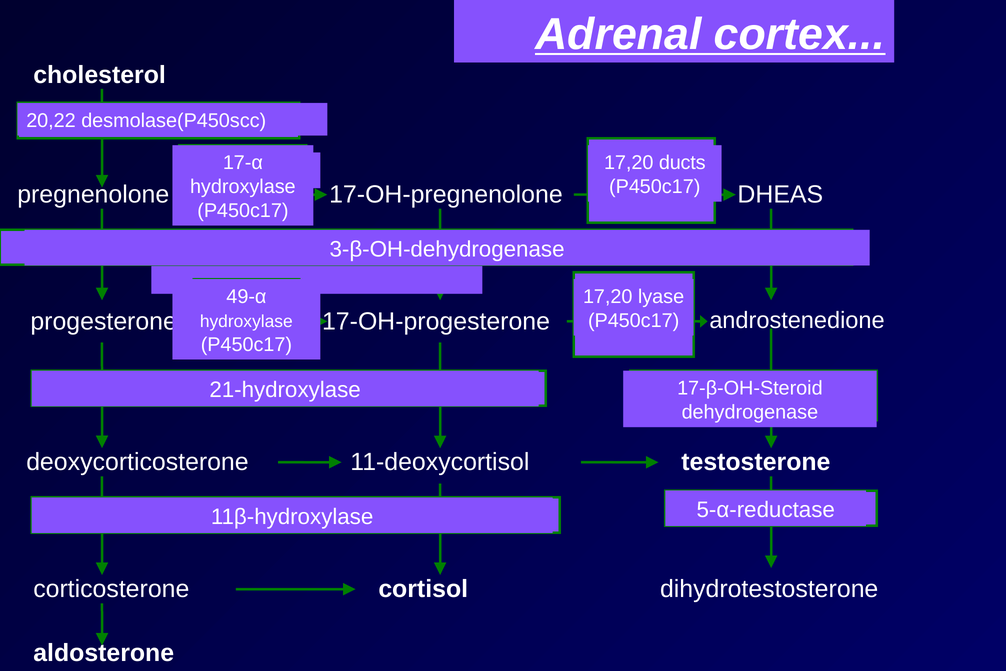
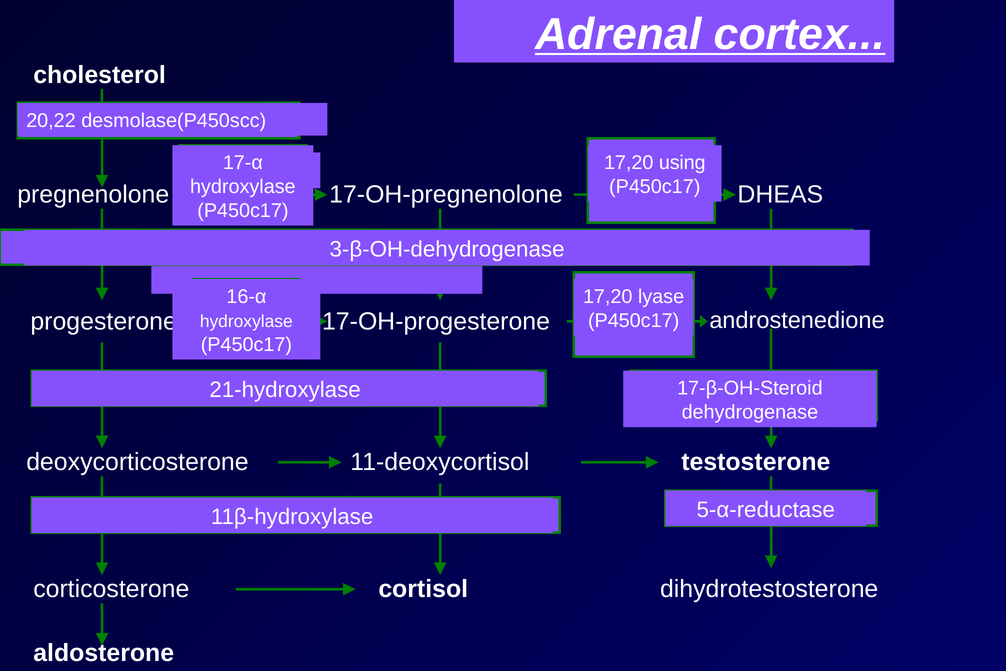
ducts: ducts -> using
49-α: 49-α -> 16-α
